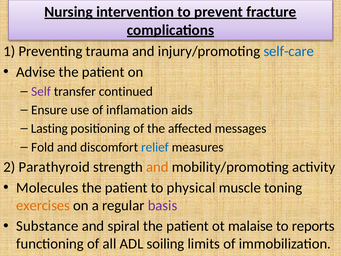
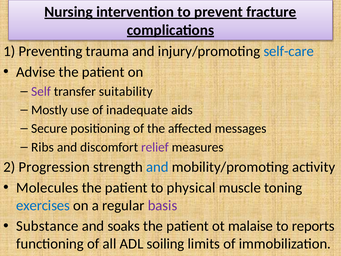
continued: continued -> suitability
Ensure: Ensure -> Mostly
inflamation: inflamation -> inadequate
Lasting: Lasting -> Secure
Fold: Fold -> Ribs
relief colour: blue -> purple
Parathyroid: Parathyroid -> Progression
and at (157, 167) colour: orange -> blue
exercises colour: orange -> blue
spiral: spiral -> soaks
